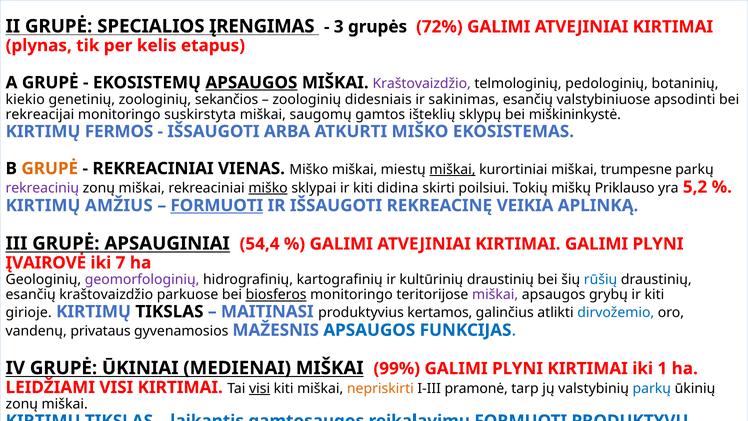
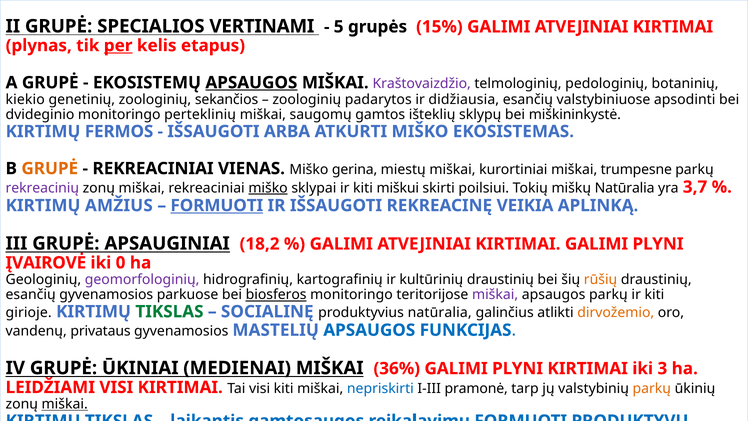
ĮRENGIMAS: ĮRENGIMAS -> VERTINAMI
3: 3 -> 5
72%: 72% -> 15%
per underline: none -> present
didesniais: didesniais -> padarytos
sakinimas: sakinimas -> didžiausia
rekreacijai: rekreacijai -> dvideginio
suskirstyta: suskirstyta -> perteklinių
Miško miškai: miškai -> gerina
miškai at (452, 169) underline: present -> none
didina: didina -> miškui
miškų Priklauso: Priklauso -> Natūralia
5,2: 5,2 -> 3,7
54,4: 54,4 -> 18,2
7: 7 -> 0
rūšių colour: blue -> orange
esančių kraštovaizdžio: kraštovaizdžio -> gyvenamosios
apsaugos grybų: grybų -> parkų
TIKSLAS at (169, 311) colour: black -> green
MAITINASI: MAITINASI -> SOCIALINĘ
produktyvius kertamos: kertamos -> natūralia
dirvožemio colour: blue -> orange
MAŽESNIS: MAŽESNIS -> MASTELIŲ
99%: 99% -> 36%
1: 1 -> 3
visi at (260, 388) underline: present -> none
nepriskirti colour: orange -> blue
parkų at (652, 388) colour: blue -> orange
miškai at (65, 404) underline: none -> present
